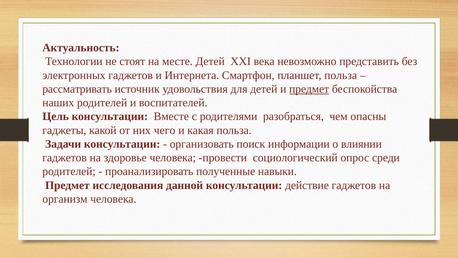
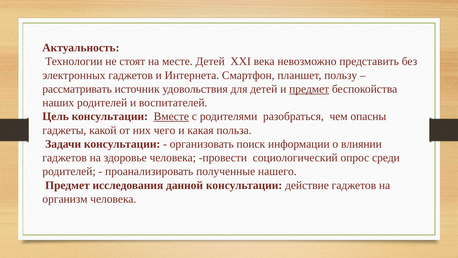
планшет польза: польза -> пользу
Вместе underline: none -> present
навыки: навыки -> нашего
